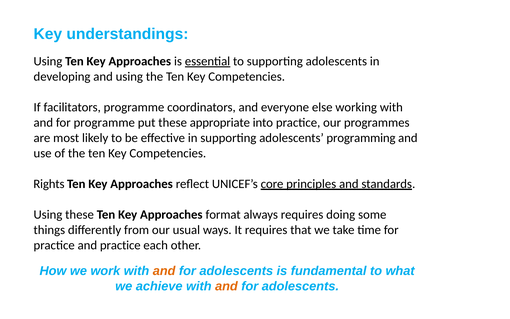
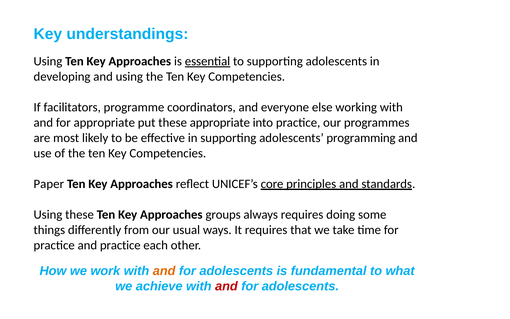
for programme: programme -> appropriate
Rights: Rights -> Paper
format: format -> groups
and at (226, 286) colour: orange -> red
